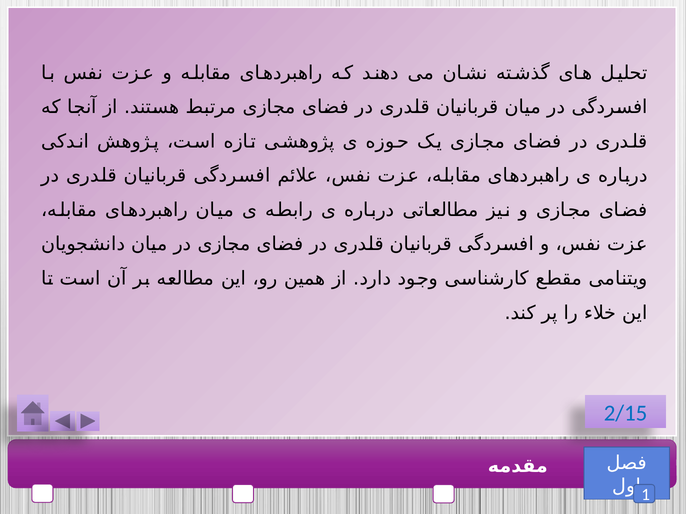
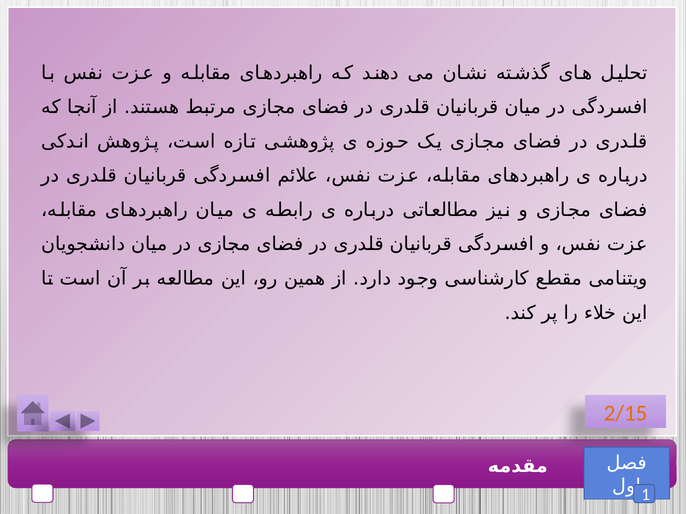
2/15 colour: blue -> orange
